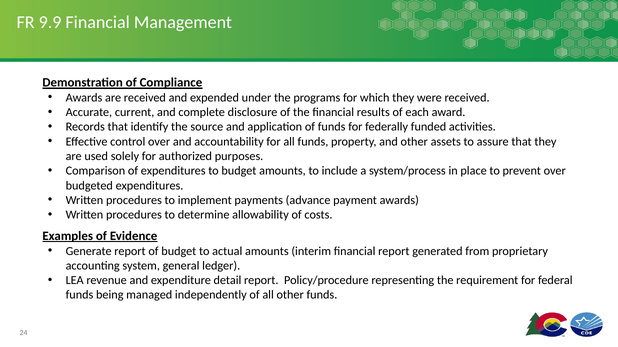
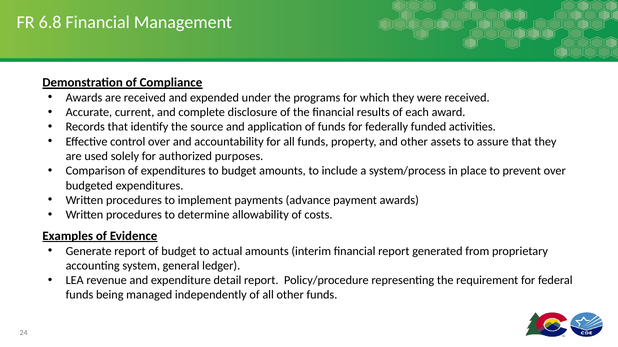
9.9: 9.9 -> 6.8
